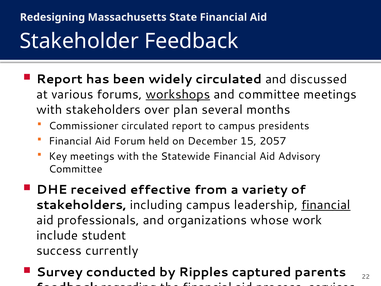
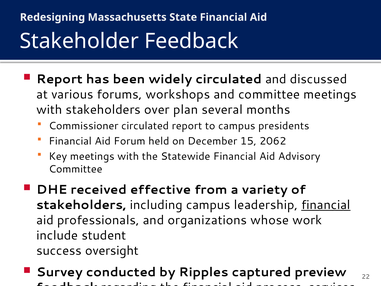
workshops underline: present -> none
2057: 2057 -> 2062
currently: currently -> oversight
parents: parents -> preview
